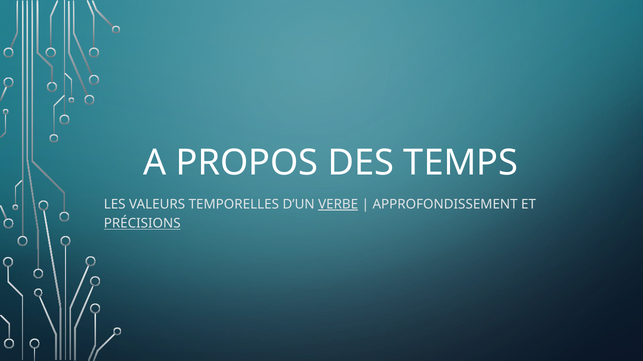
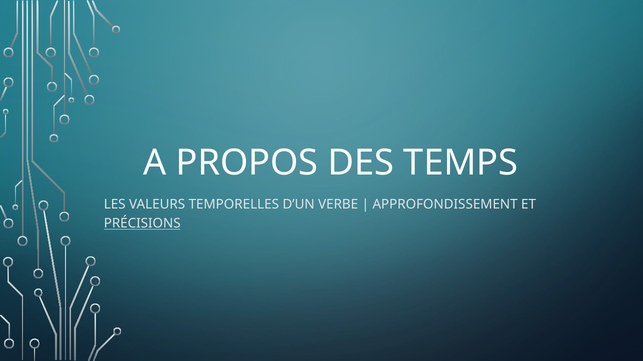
VERBE underline: present -> none
